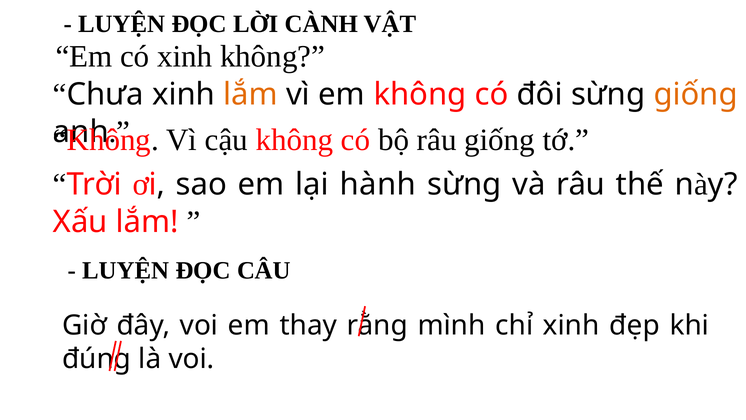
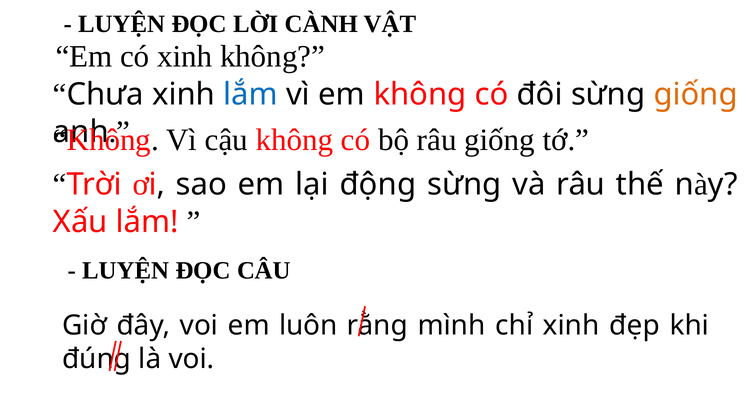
lắm at (251, 94) colour: orange -> blue
hành: hành -> động
thay: thay -> luôn
